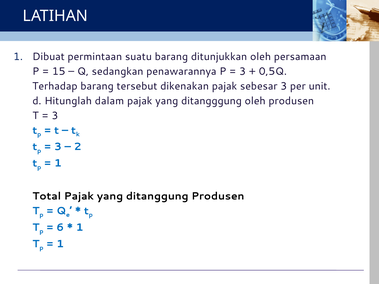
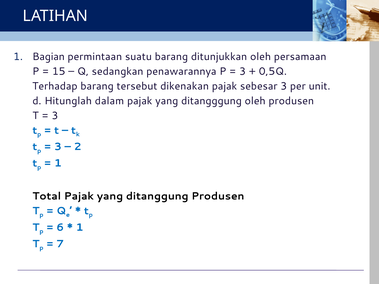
Dibuat: Dibuat -> Bagian
1 at (60, 244): 1 -> 7
